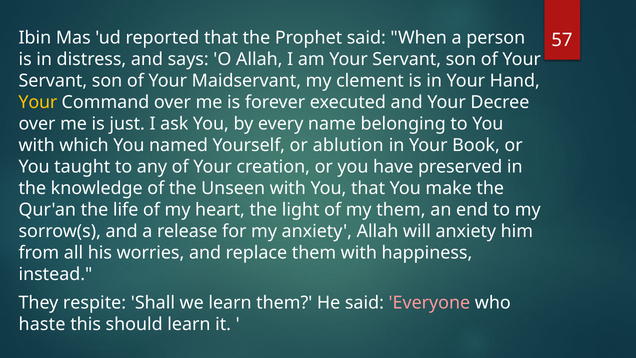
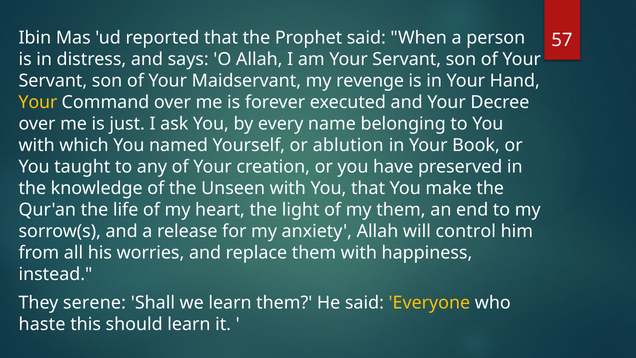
clement: clement -> revenge
will anxiety: anxiety -> control
respite: respite -> serene
Everyone colour: pink -> yellow
